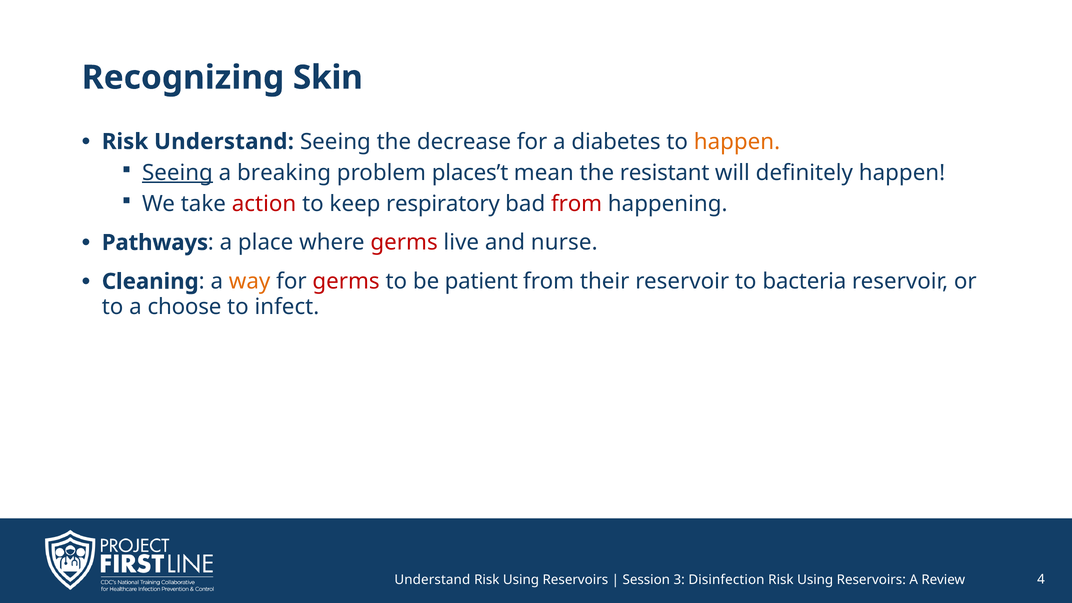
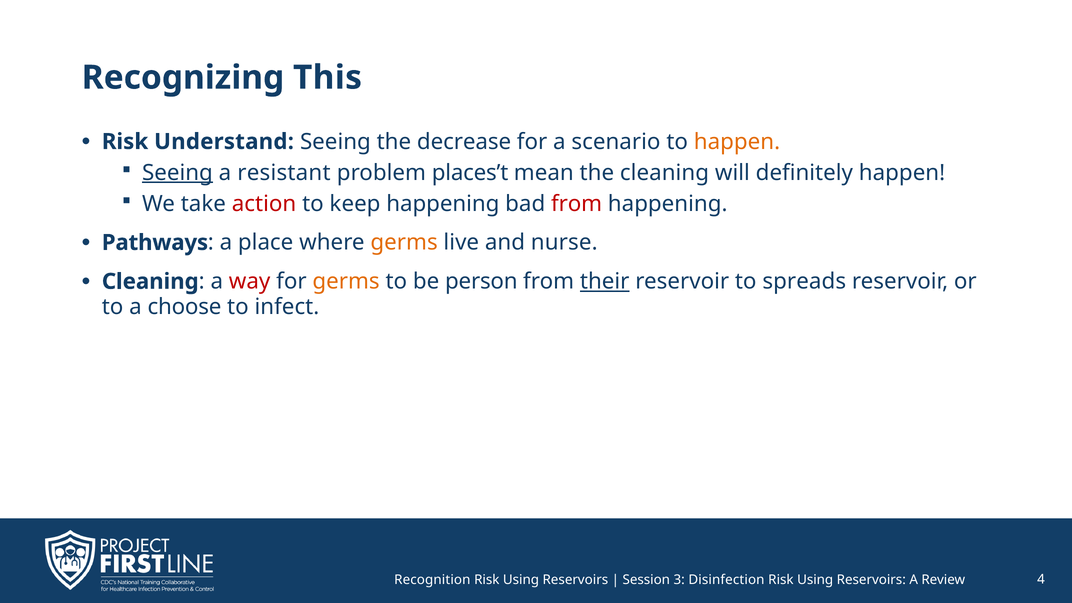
Skin: Skin -> This
diabetes: diabetes -> scenario
breaking: breaking -> resistant
the resistant: resistant -> cleaning
keep respiratory: respiratory -> happening
germs at (404, 243) colour: red -> orange
way colour: orange -> red
germs at (346, 281) colour: red -> orange
patient: patient -> person
their underline: none -> present
bacteria: bacteria -> spreads
Understand at (432, 580): Understand -> Recognition
